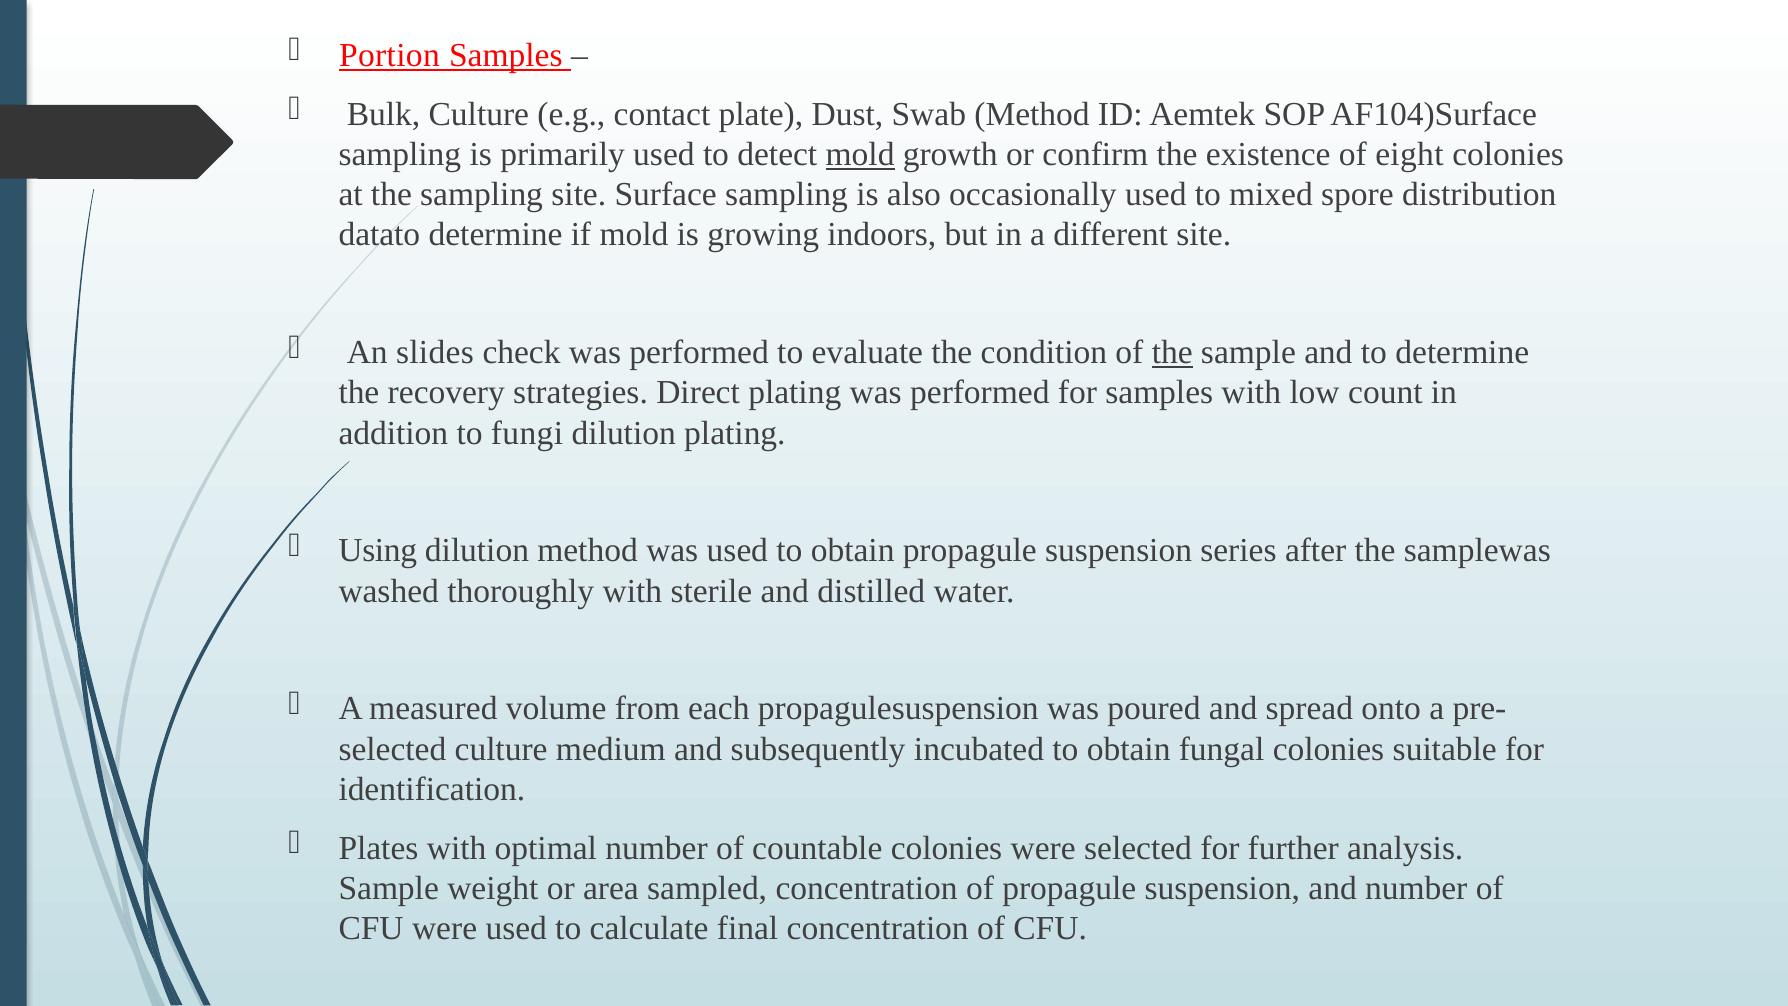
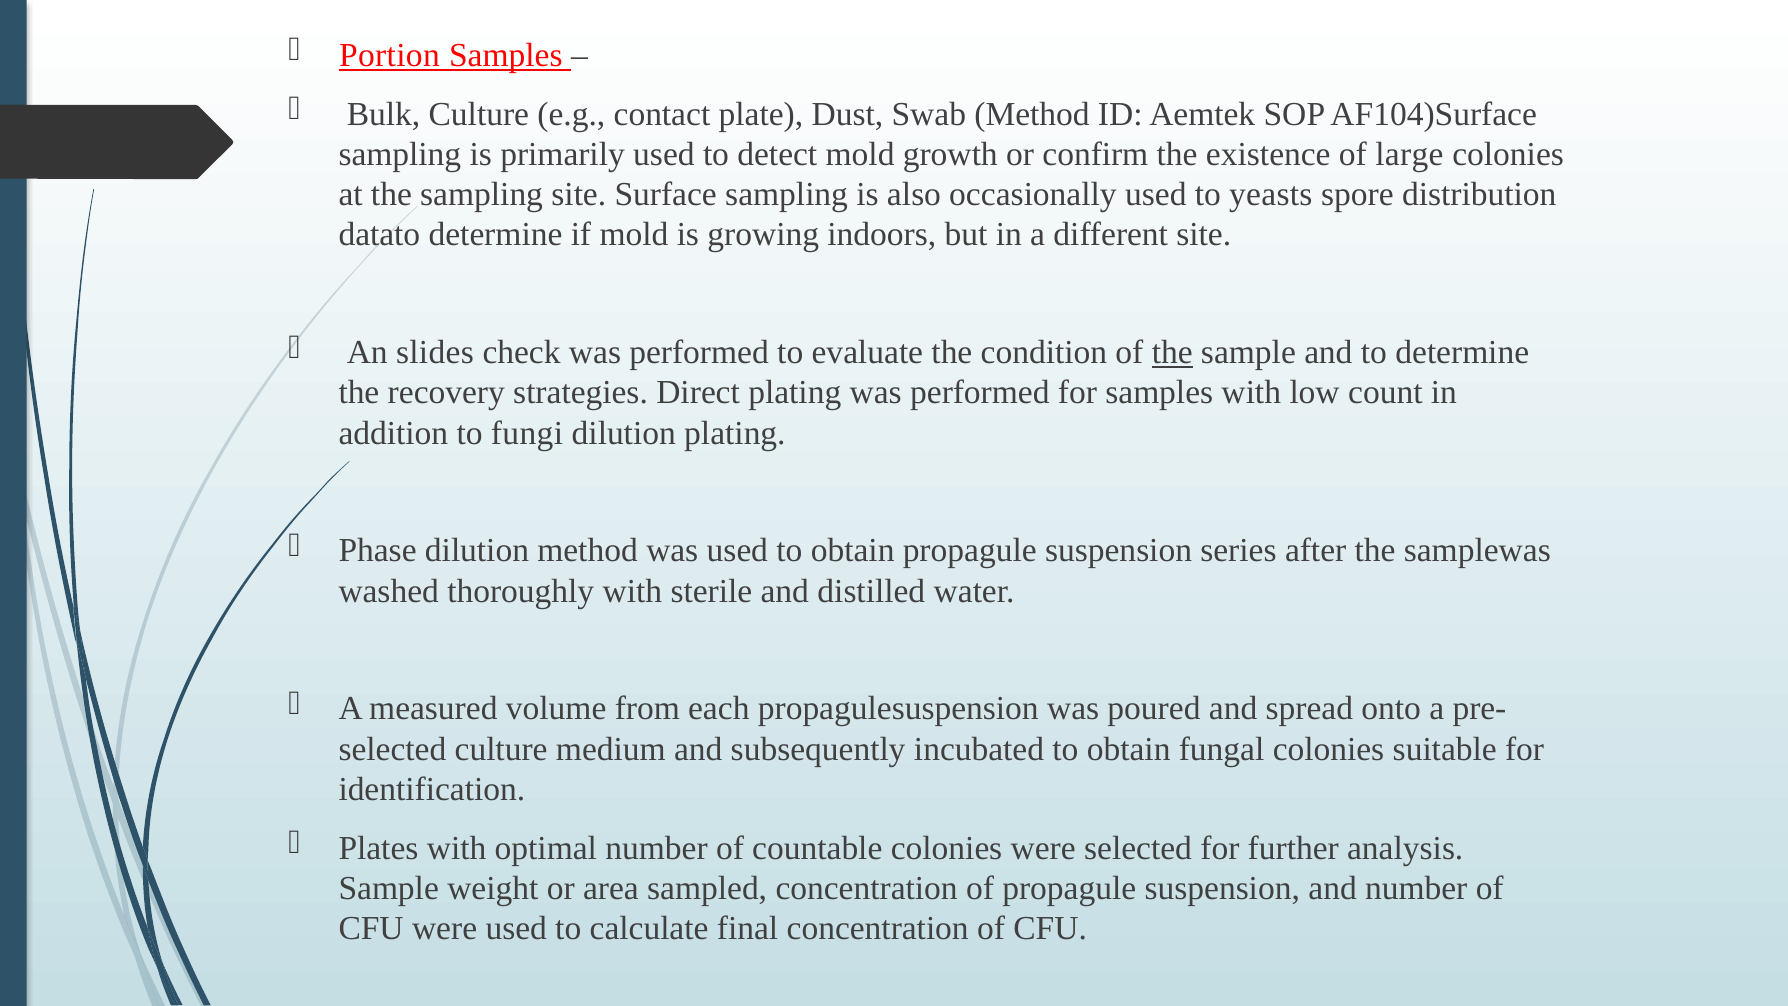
mold at (860, 154) underline: present -> none
eight: eight -> large
mixed: mixed -> yeasts
Using: Using -> Phase
